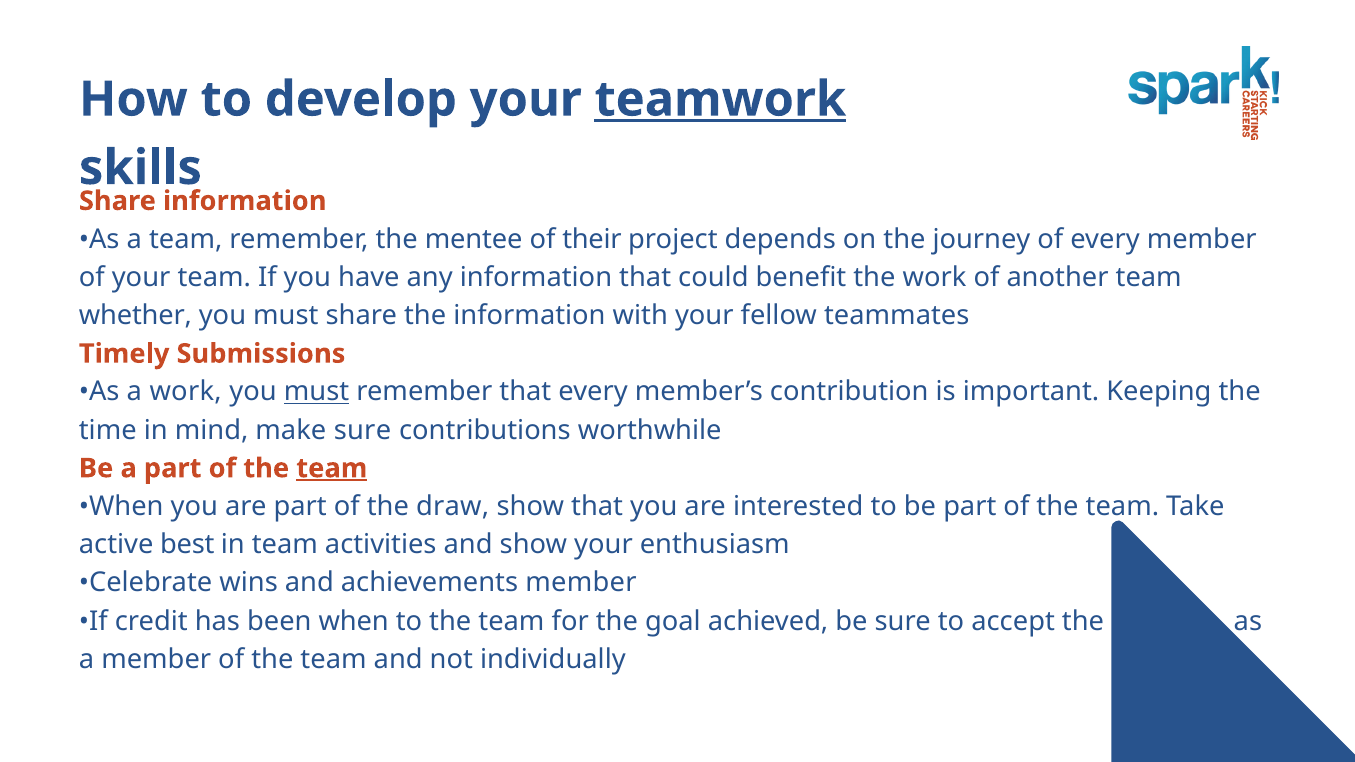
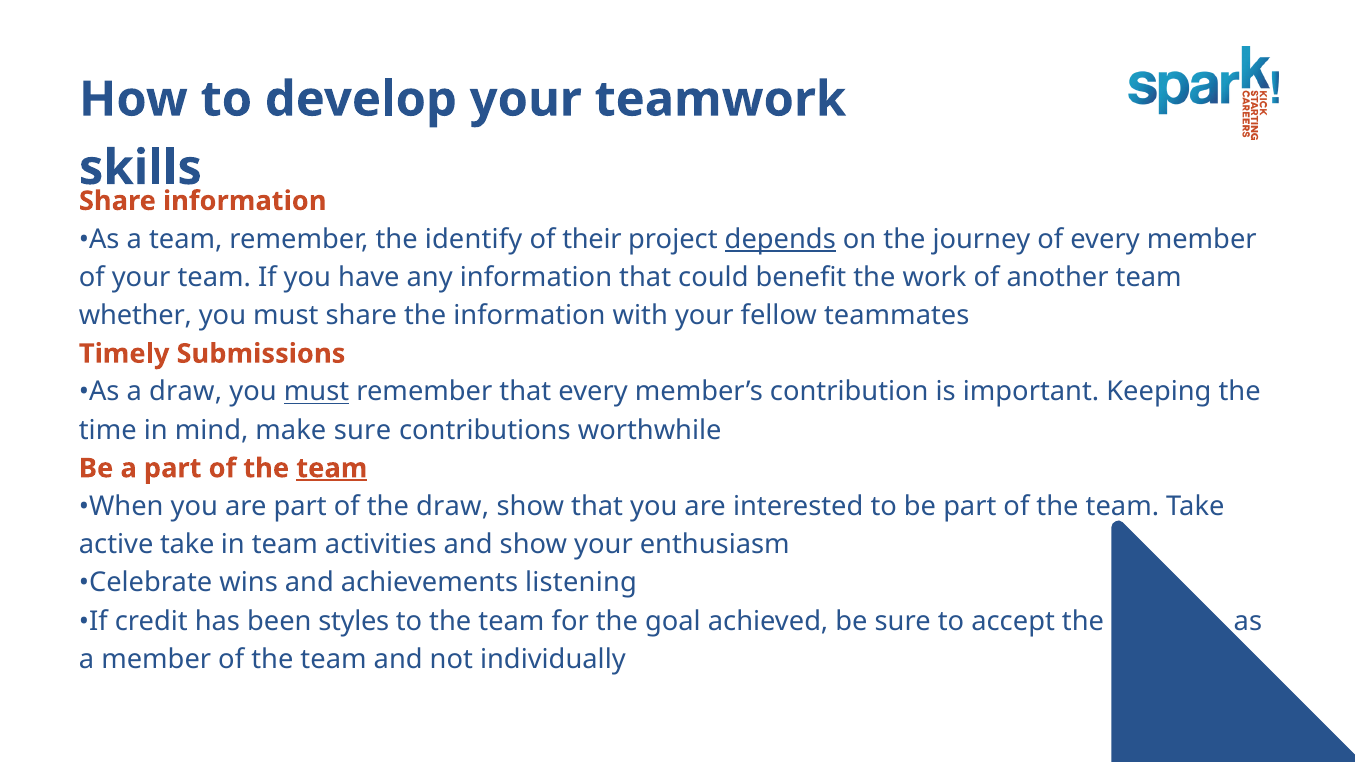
teamwork underline: present -> none
mentee: mentee -> identify
depends underline: none -> present
a work: work -> draw
active best: best -> take
achievements member: member -> listening
been when: when -> styles
